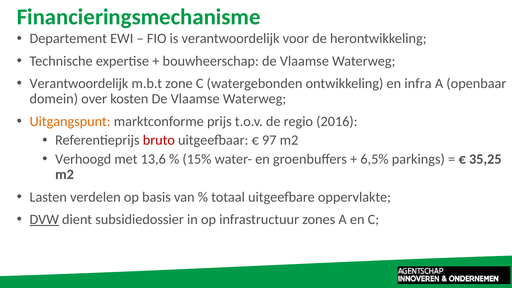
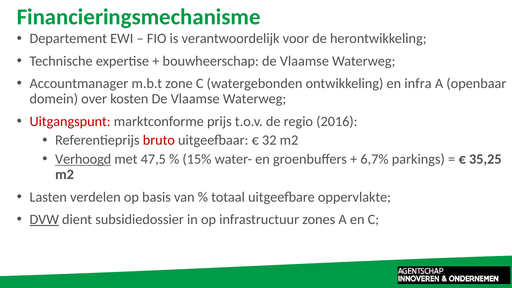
Verantwoordelijk at (79, 84): Verantwoordelijk -> Accountmanager
Uitgangspunt colour: orange -> red
97: 97 -> 32
Verhoogd underline: none -> present
13,6: 13,6 -> 47,5
6,5%: 6,5% -> 6,7%
